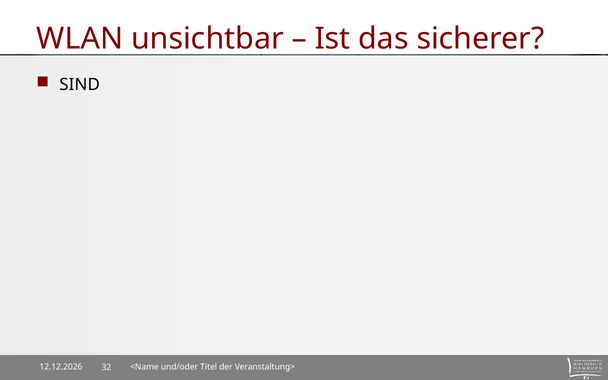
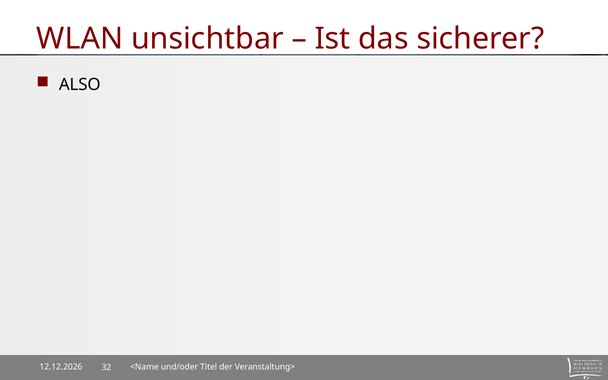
SIND: SIND -> ALSO
